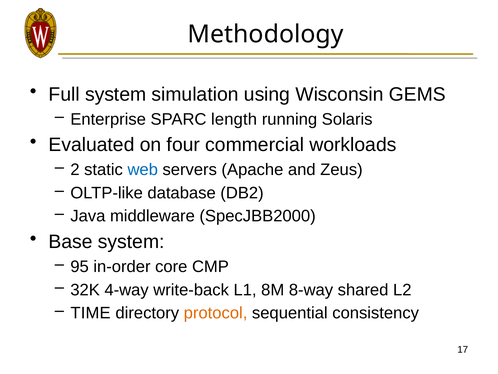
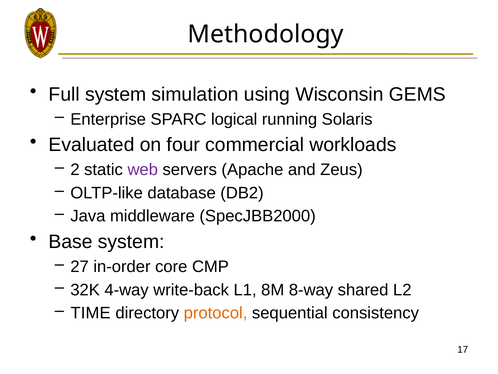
length: length -> logical
web colour: blue -> purple
95: 95 -> 27
